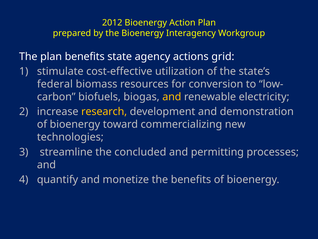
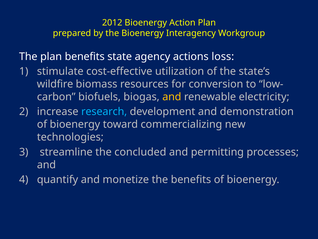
grid: grid -> loss
federal: federal -> wildfire
research colour: yellow -> light blue
